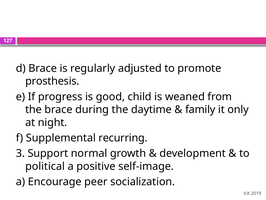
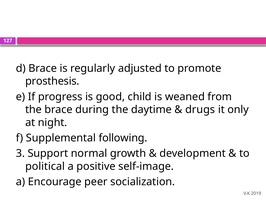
family: family -> drugs
recurring: recurring -> following
